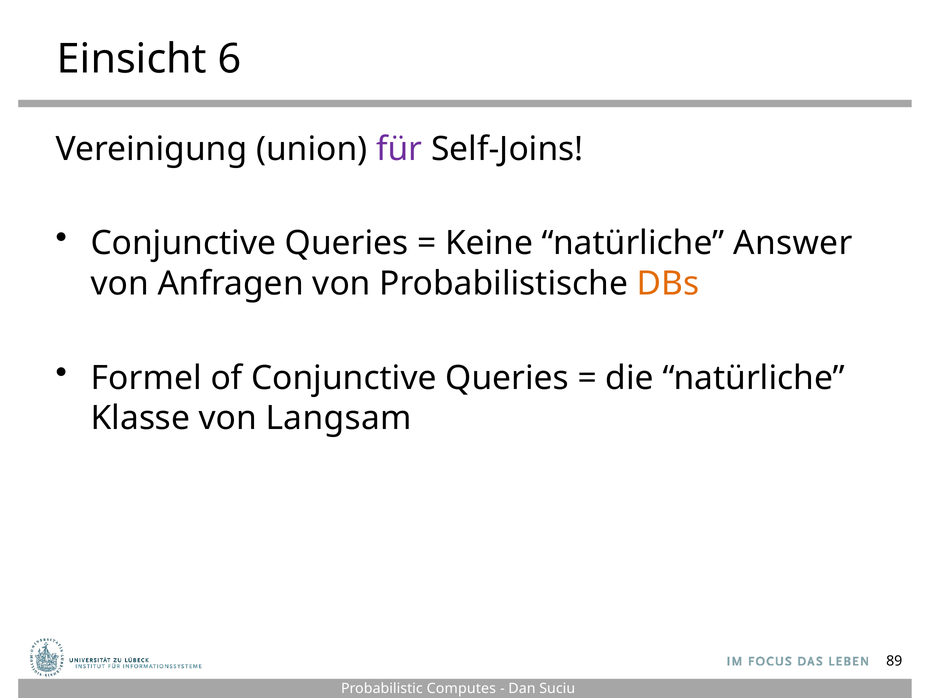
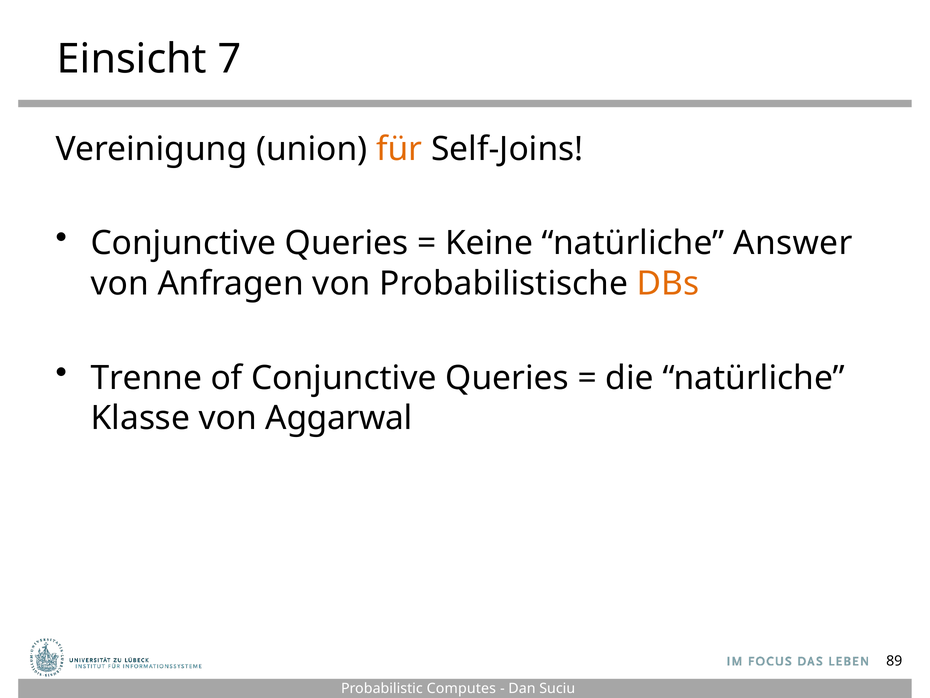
6: 6 -> 7
für colour: purple -> orange
Formel: Formel -> Trenne
Langsam: Langsam -> Aggarwal
